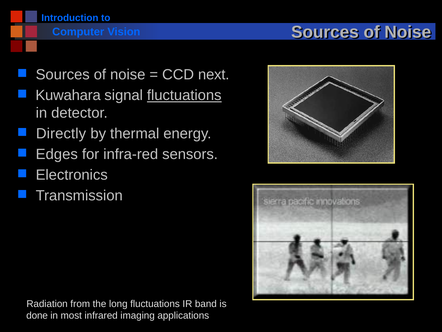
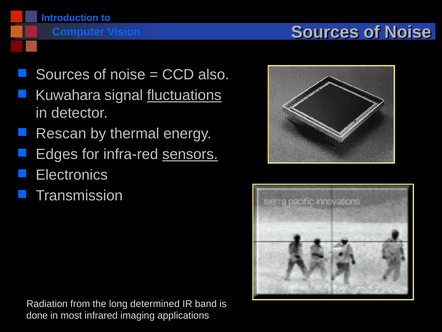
next: next -> also
Directly: Directly -> Rescan
sensors underline: none -> present
long fluctuations: fluctuations -> determined
